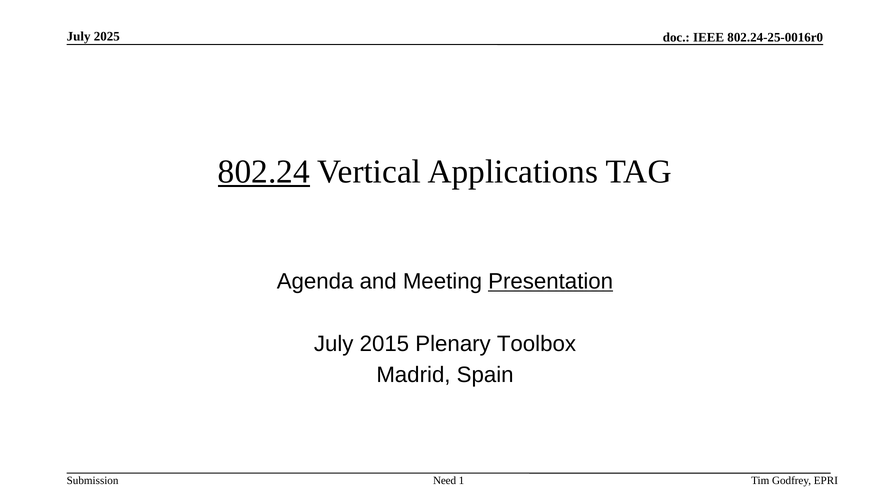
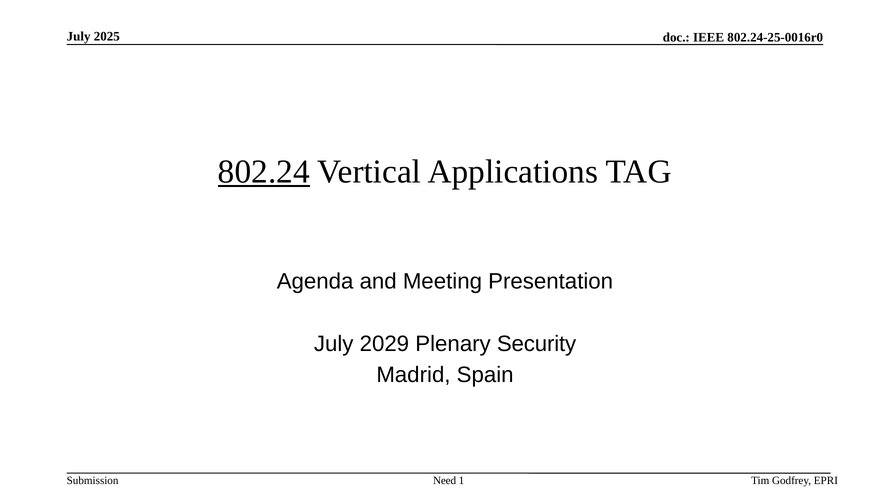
Presentation underline: present -> none
2015: 2015 -> 2029
Toolbox: Toolbox -> Security
